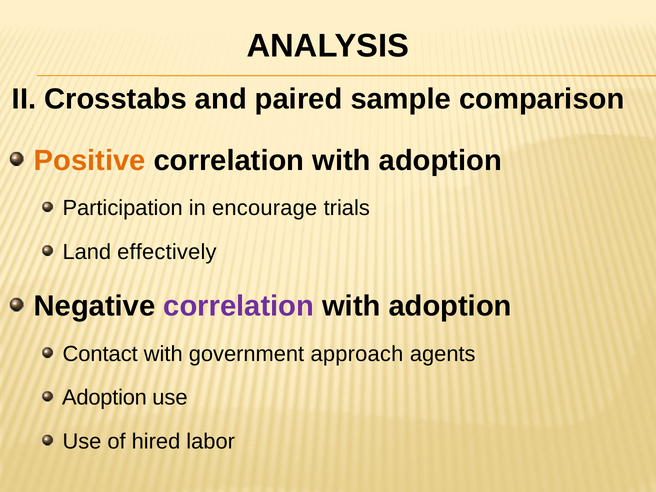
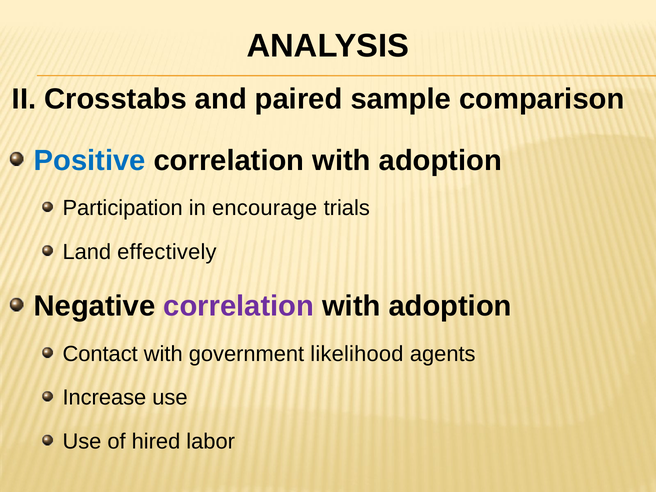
Positive colour: orange -> blue
approach: approach -> likelihood
Adoption at (104, 398): Adoption -> Increase
